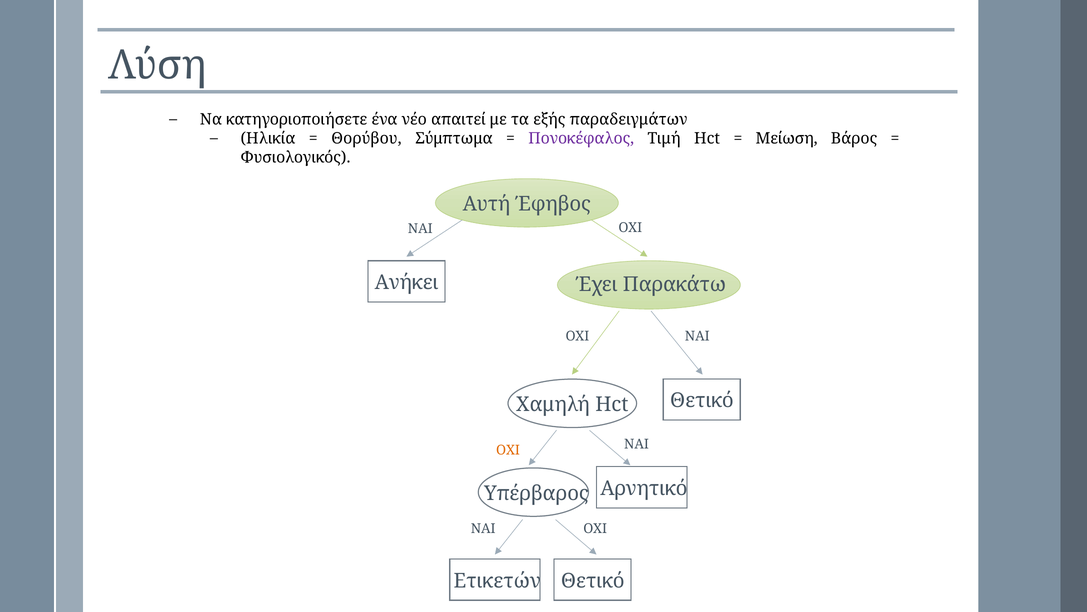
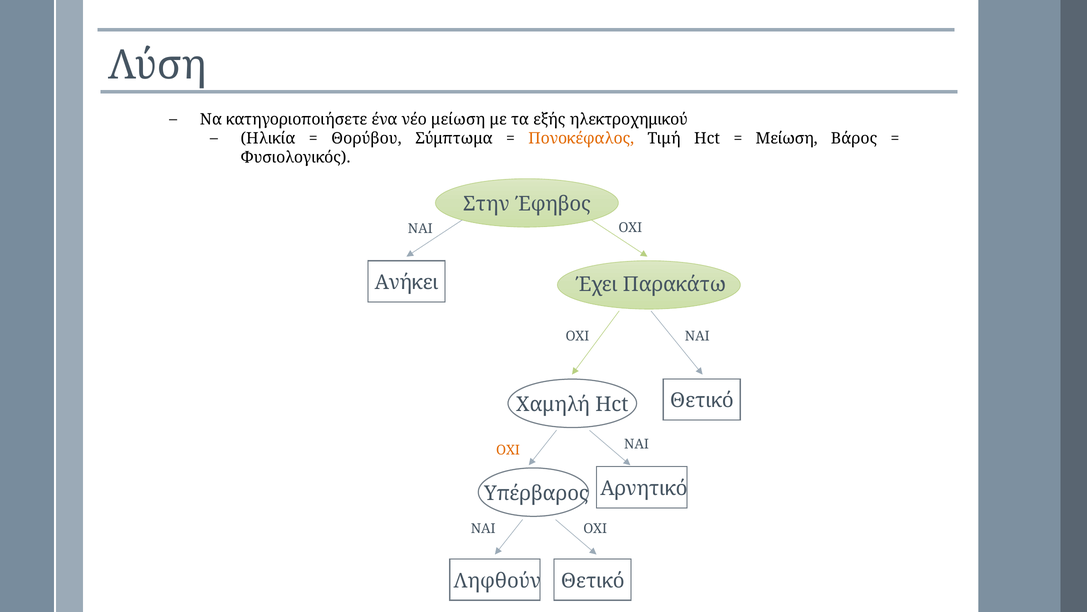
νέο απαιτεί: απαιτεί -> μείωση
παραδειγμάτων: παραδειγμάτων -> ηλεκτροχημικού
Πονοκέφαλος colour: purple -> orange
Αυτή: Αυτή -> Στην
Ετικετών: Ετικετών -> Ληφθούν
